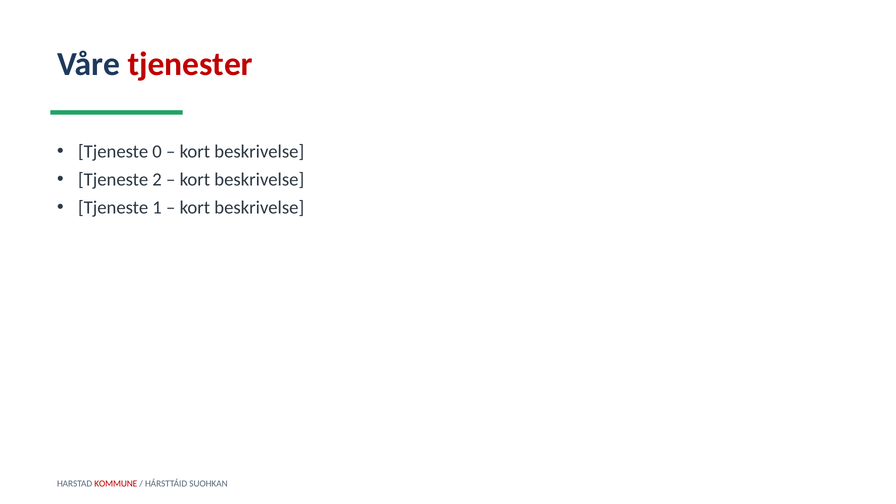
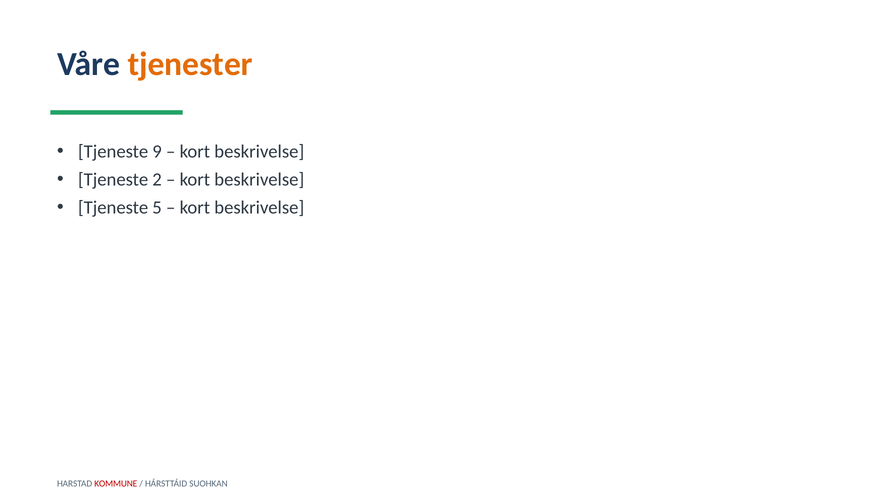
tjenester colour: red -> orange
0: 0 -> 9
1: 1 -> 5
